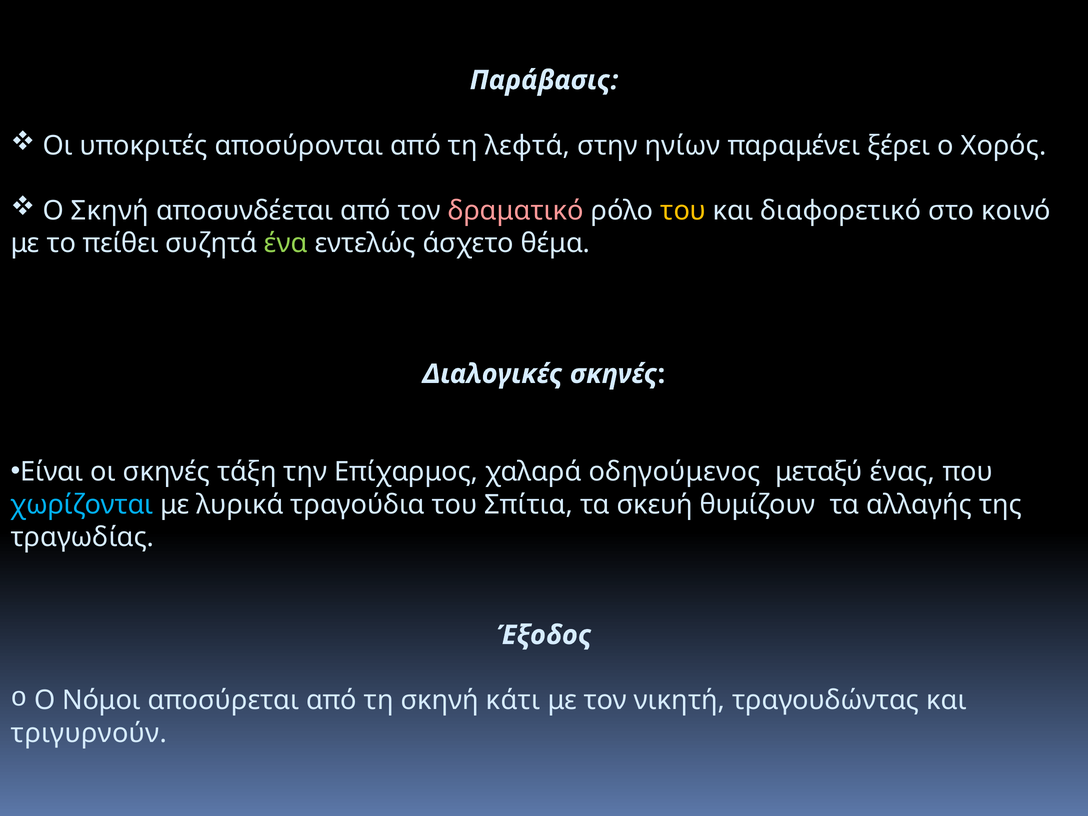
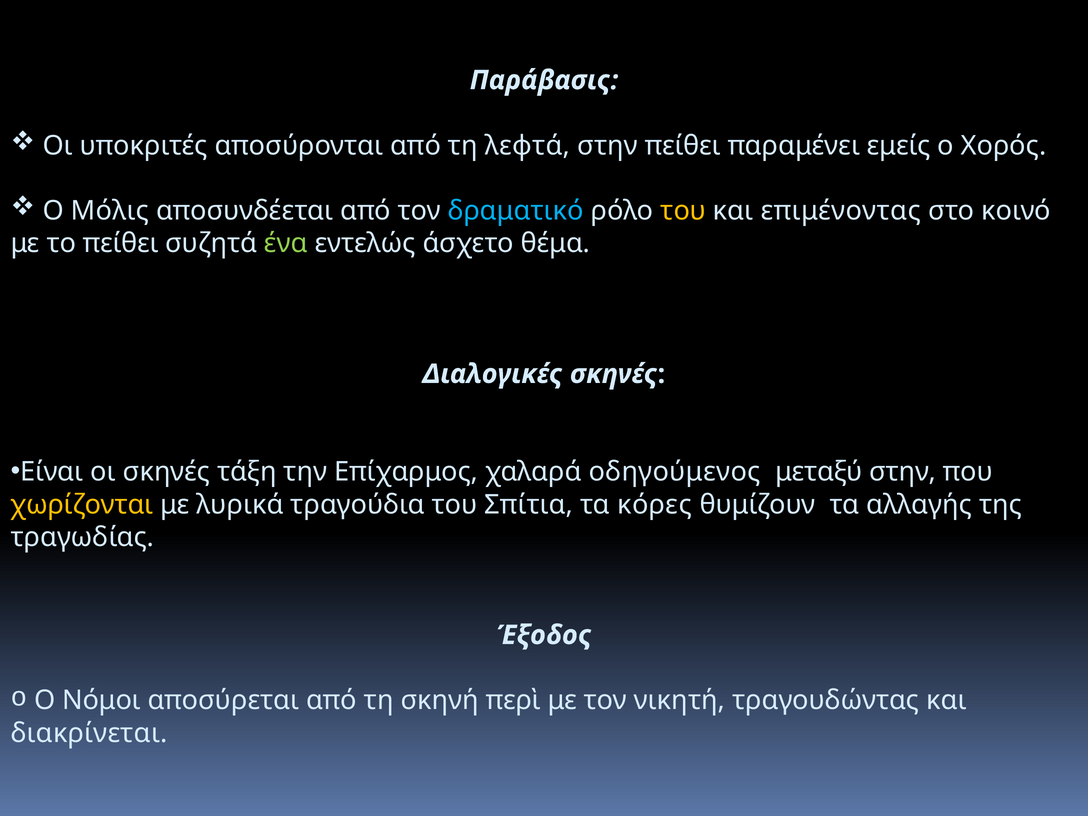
στην ηνίων: ηνίων -> πείθει
ξέρει: ξέρει -> εμείς
Ο Σκηνή: Σκηνή -> Μόλις
δραματικό colour: pink -> light blue
διαφορετικό: διαφορετικό -> επιμένοντας
μεταξύ ένας: ένας -> στην
χωρίζονται colour: light blue -> yellow
σκευή: σκευή -> κόρες
κάτι: κάτι -> περὶ
τριγυρνούν: τριγυρνούν -> διακρίνεται
